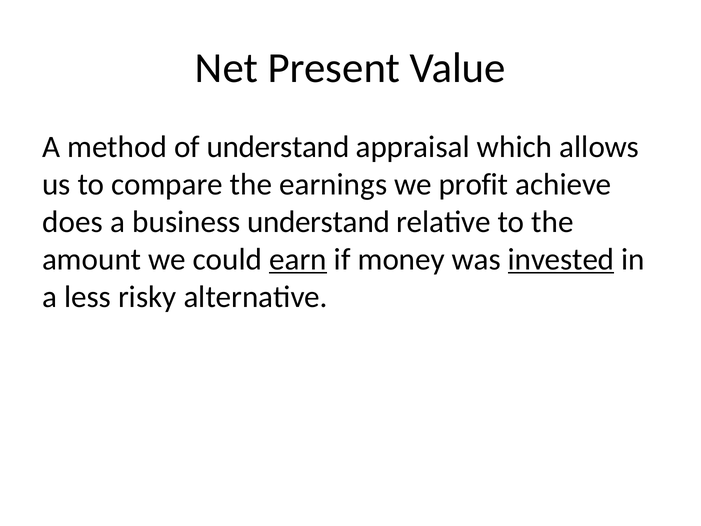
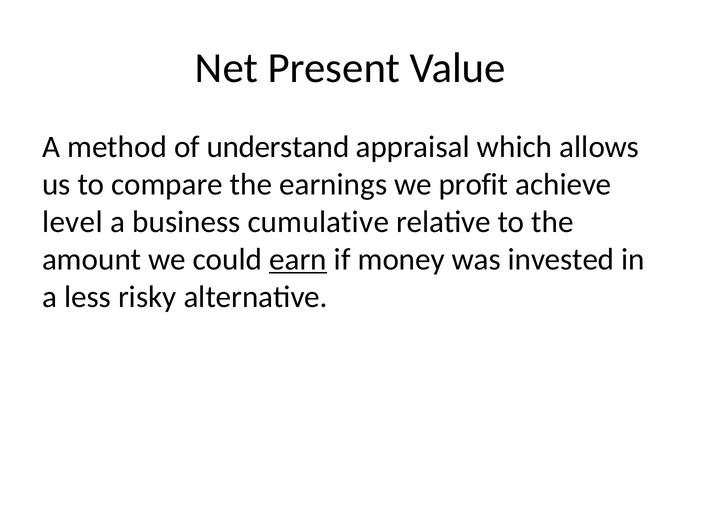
does: does -> level
business understand: understand -> cumulative
invested underline: present -> none
